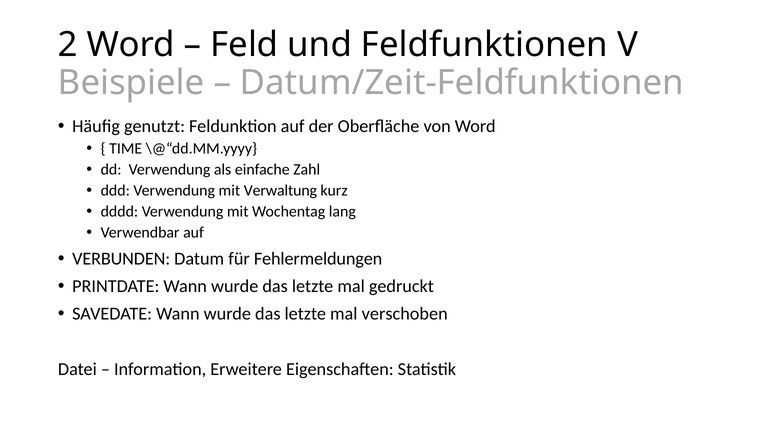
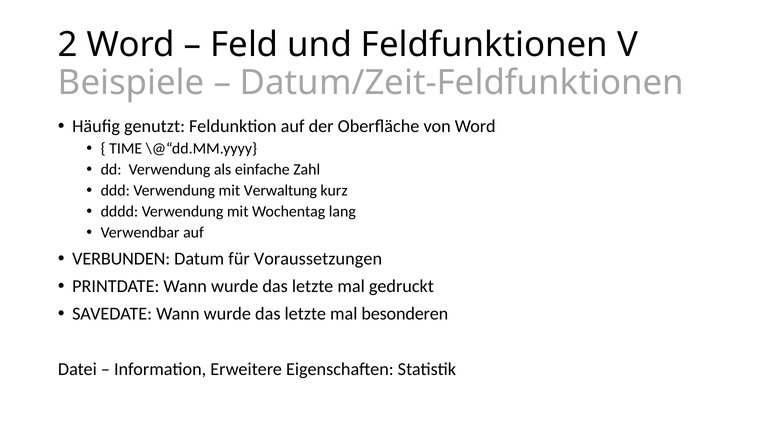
Fehlermeldungen: Fehlermeldungen -> Voraussetzungen
verschoben: verschoben -> besonderen
